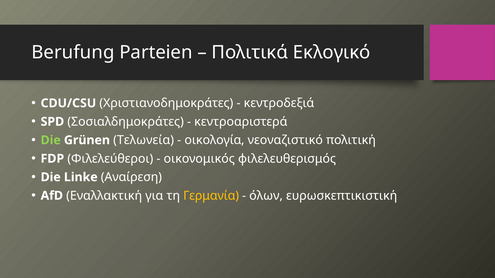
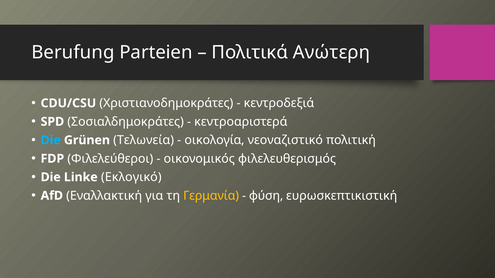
Εκλογικό: Εκλογικό -> Ανώτερη
Die at (51, 140) colour: light green -> light blue
Αναίρεση: Αναίρεση -> Εκλογικό
όλων: όλων -> φύση
